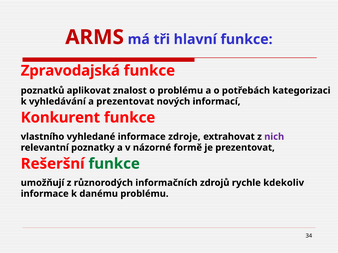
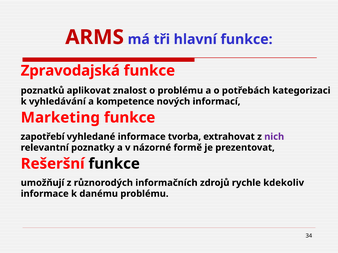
a prezentovat: prezentovat -> kompetence
Konkurent: Konkurent -> Marketing
vlastního: vlastního -> zapotřebí
zdroje: zdroje -> tvorba
funkce at (114, 164) colour: green -> black
